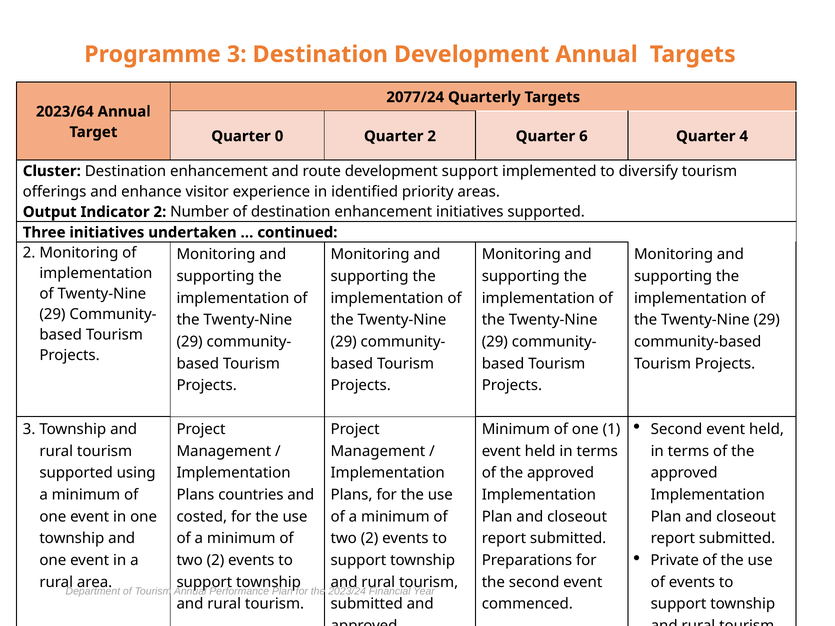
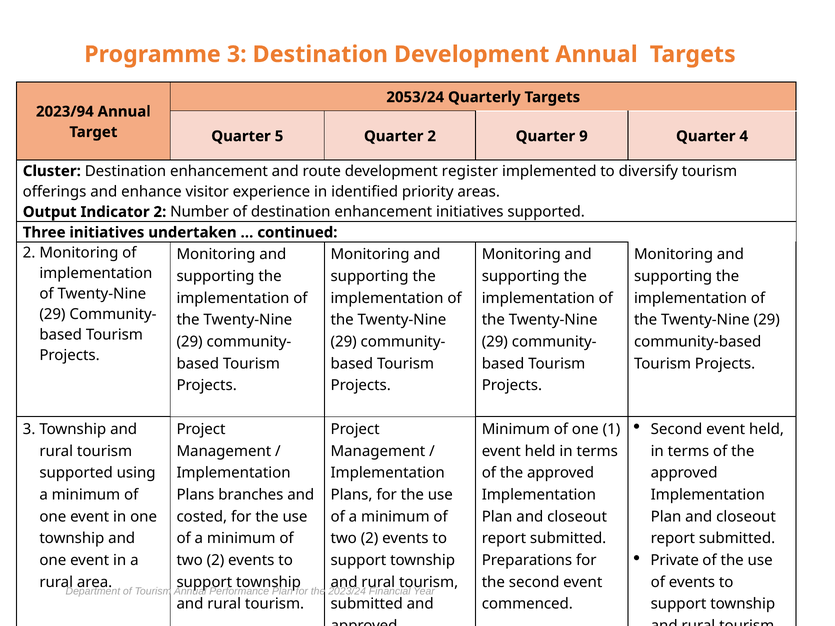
2077/24: 2077/24 -> 2053/24
2023/64: 2023/64 -> 2023/94
0: 0 -> 5
6: 6 -> 9
development support: support -> register
countries: countries -> branches
